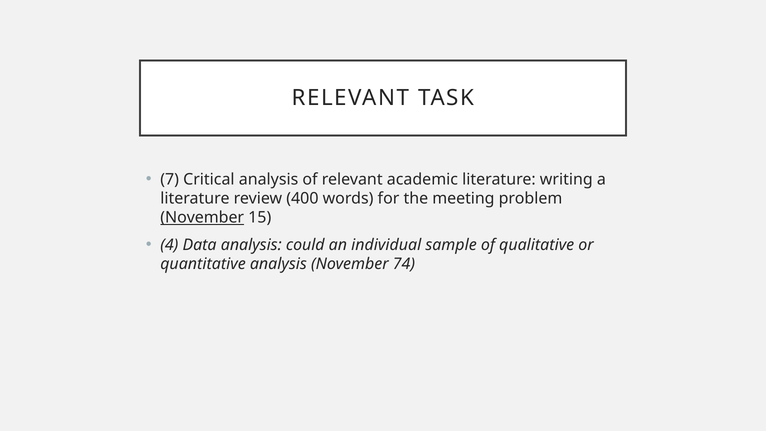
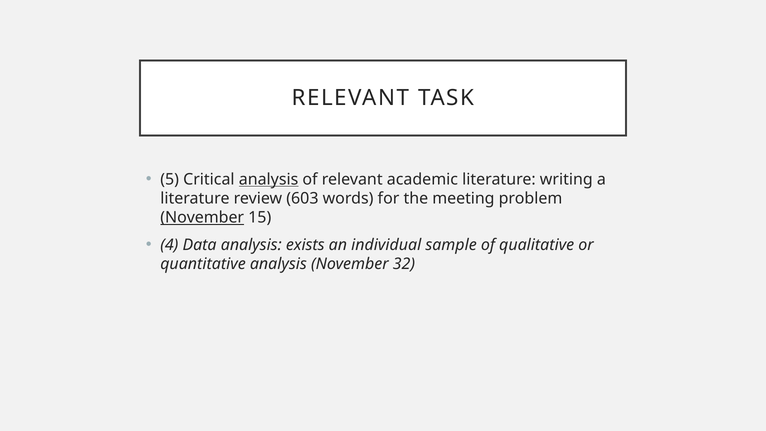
7: 7 -> 5
analysis at (269, 179) underline: none -> present
400: 400 -> 603
could: could -> exists
74: 74 -> 32
